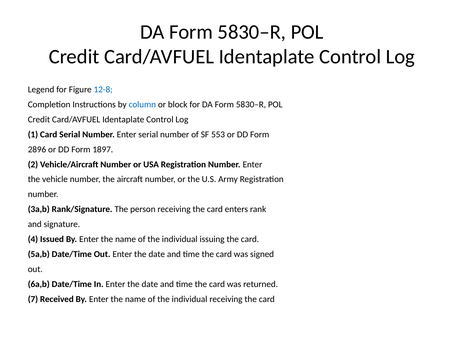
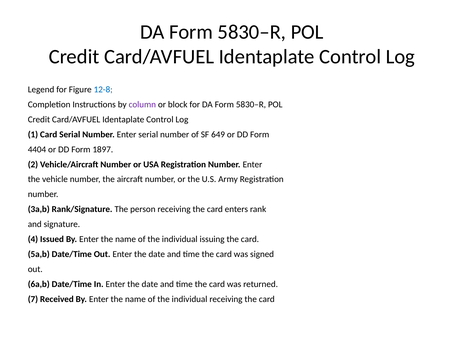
column colour: blue -> purple
553: 553 -> 649
2896: 2896 -> 4404
